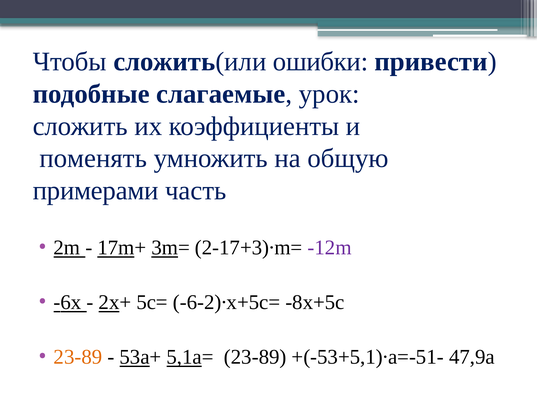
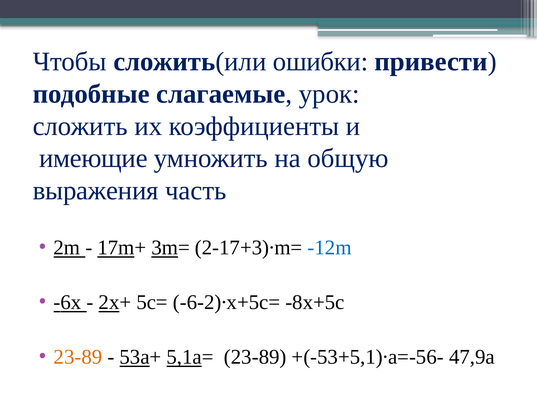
поменять: поменять -> имеющие
примерами: примерами -> выражения
-12m colour: purple -> blue
+(-53+5,1)∙a=-51-: +(-53+5,1)∙a=-51- -> +(-53+5,1)∙a=-56-
